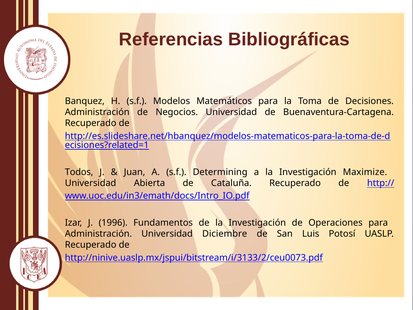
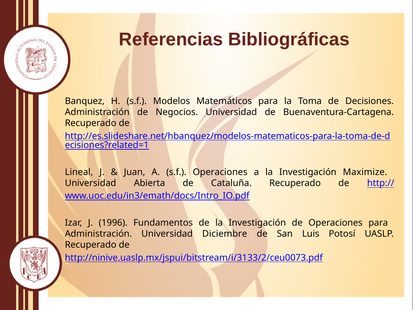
Todos: Todos -> Lineal
s.f Determining: Determining -> Operaciones
